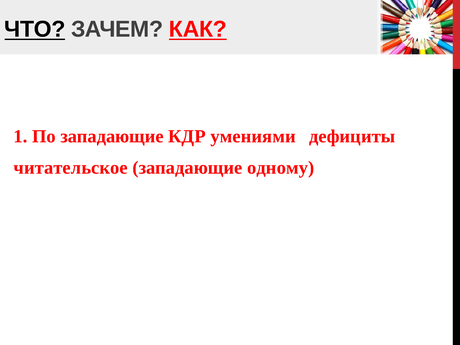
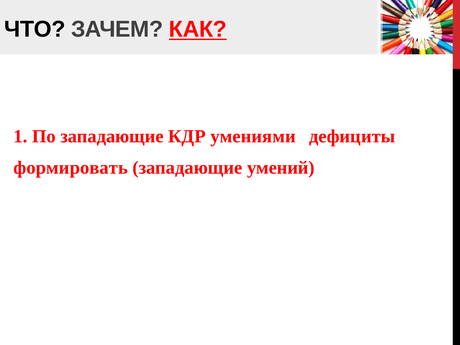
ЧТО underline: present -> none
читательское: читательское -> формировать
одному: одному -> умений
